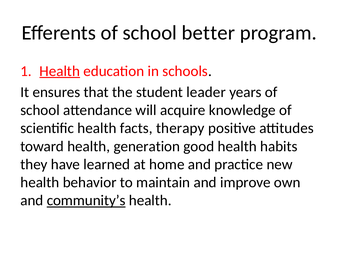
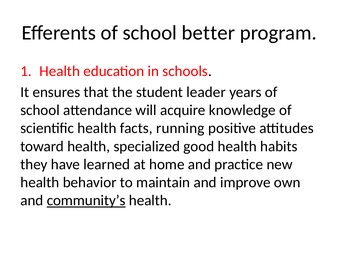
Health at (60, 71) underline: present -> none
therapy: therapy -> running
generation: generation -> specialized
